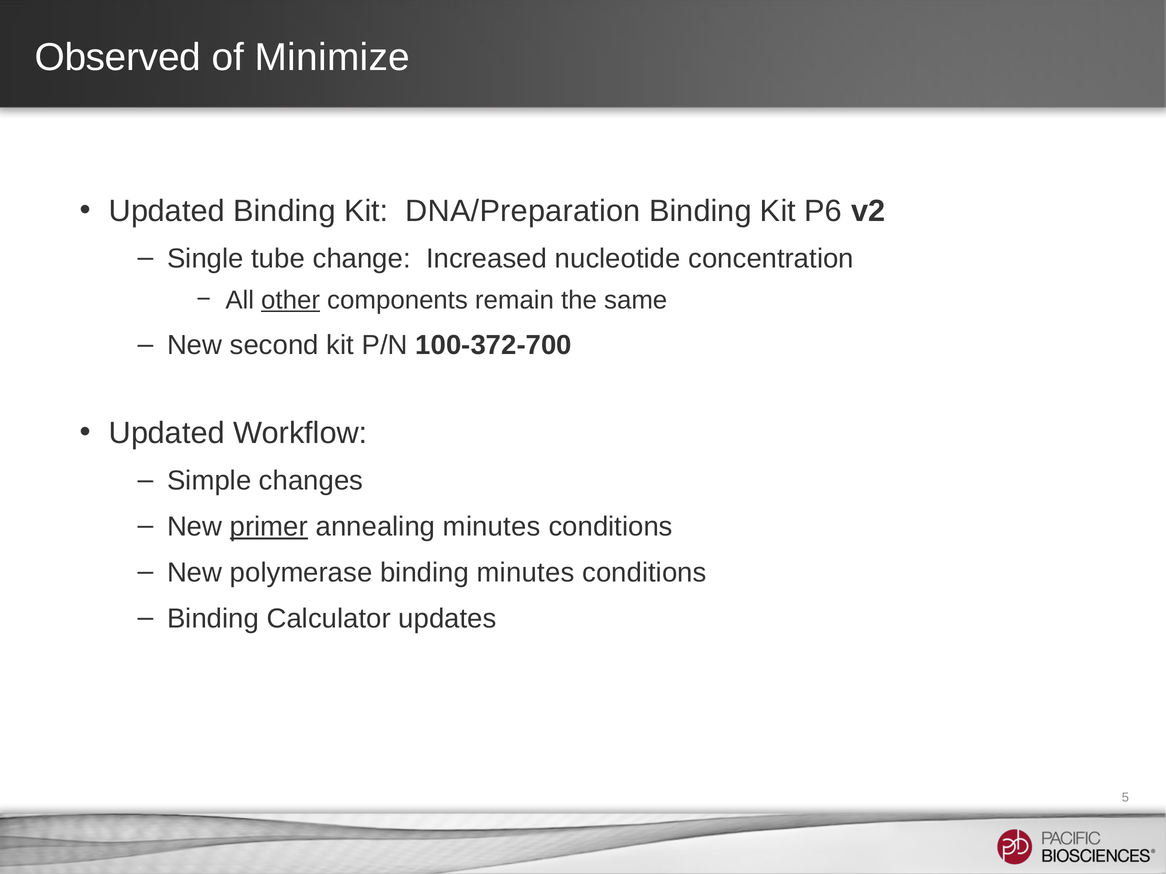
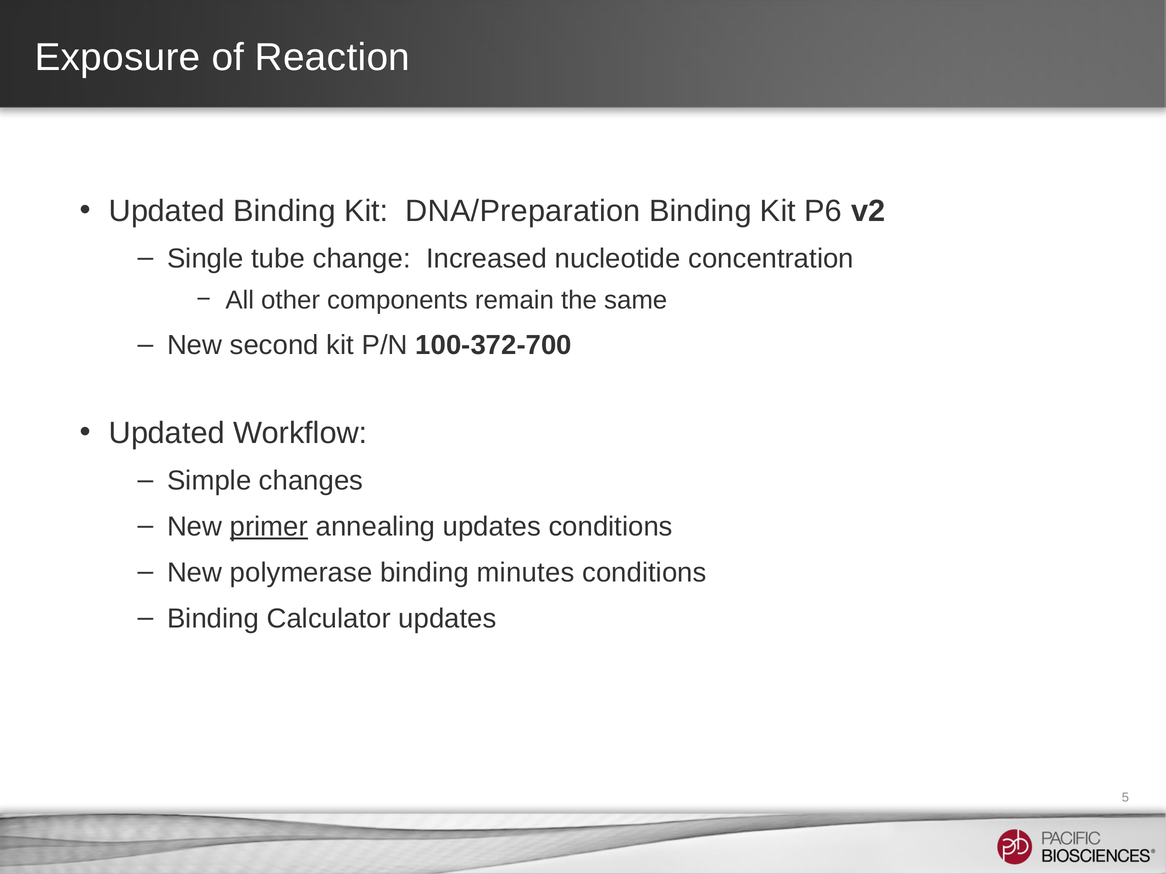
Observed: Observed -> Exposure
Minimize: Minimize -> Reaction
other underline: present -> none
annealing minutes: minutes -> updates
